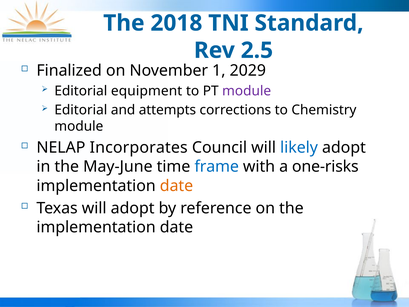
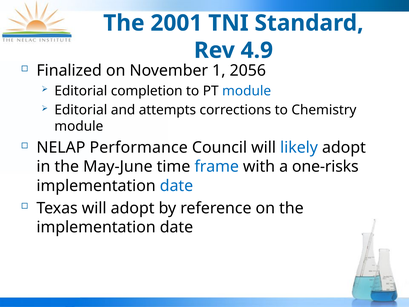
2018: 2018 -> 2001
2.5: 2.5 -> 4.9
2029: 2029 -> 2056
equipment: equipment -> completion
module at (247, 91) colour: purple -> blue
Incorporates: Incorporates -> Performance
date at (177, 186) colour: orange -> blue
